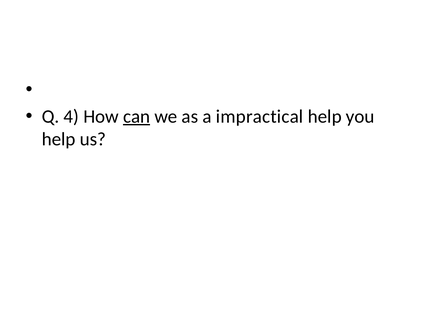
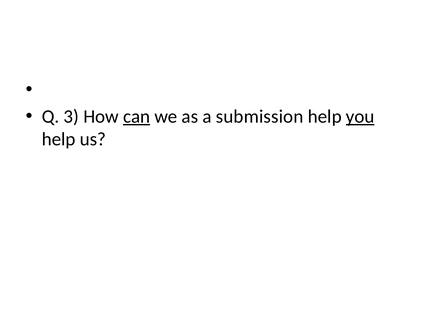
4: 4 -> 3
impractical: impractical -> submission
you underline: none -> present
